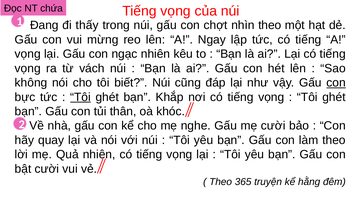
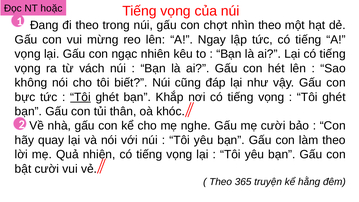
chứa: chứa -> hoặc
đi thấy: thấy -> theo
con at (336, 83) underline: present -> none
